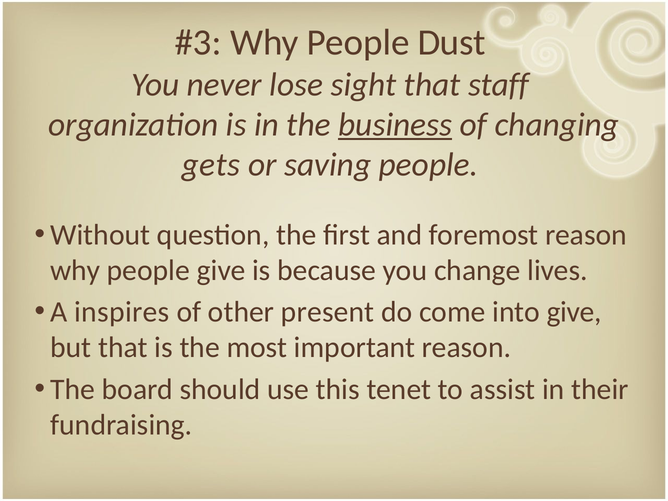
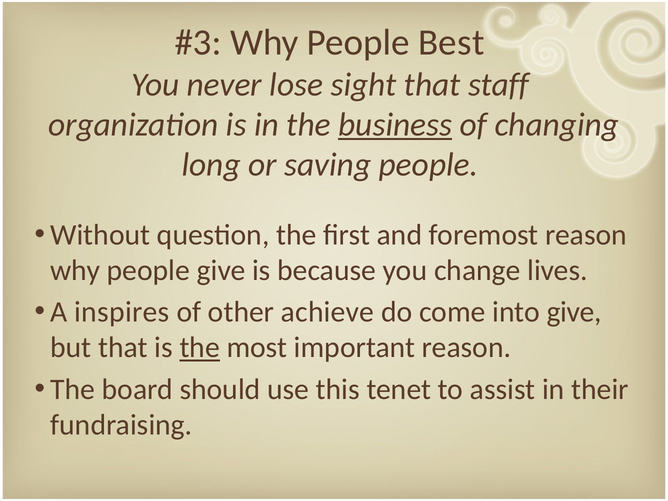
Dust: Dust -> Best
gets: gets -> long
present: present -> achieve
the at (200, 348) underline: none -> present
